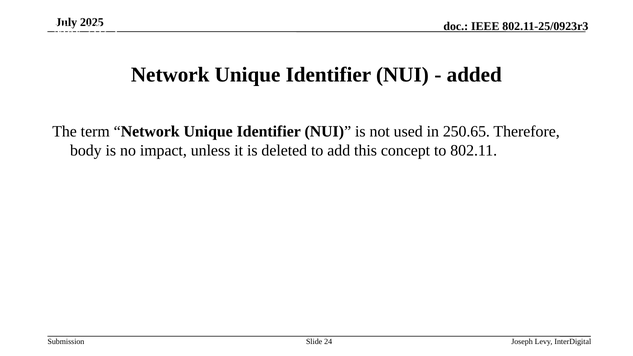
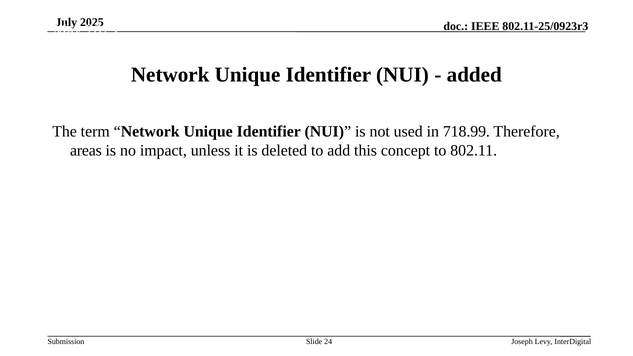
250.65: 250.65 -> 718.99
body: body -> areas
